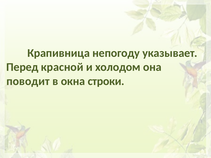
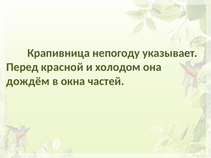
поводит: поводит -> дождём
строки: строки -> частей
